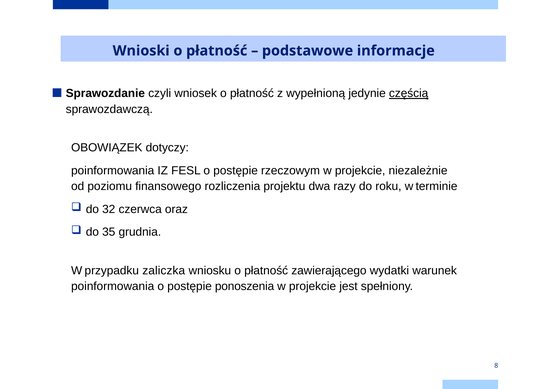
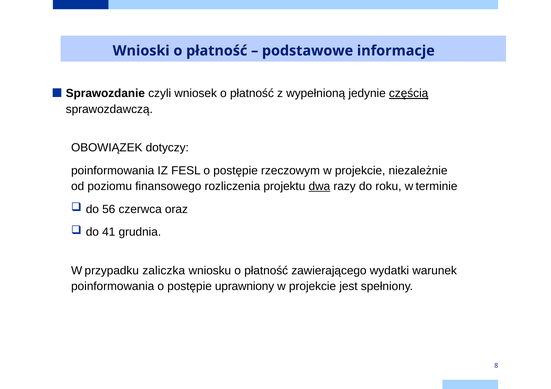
dwa underline: none -> present
32: 32 -> 56
35: 35 -> 41
ponoszenia: ponoszenia -> uprawniony
